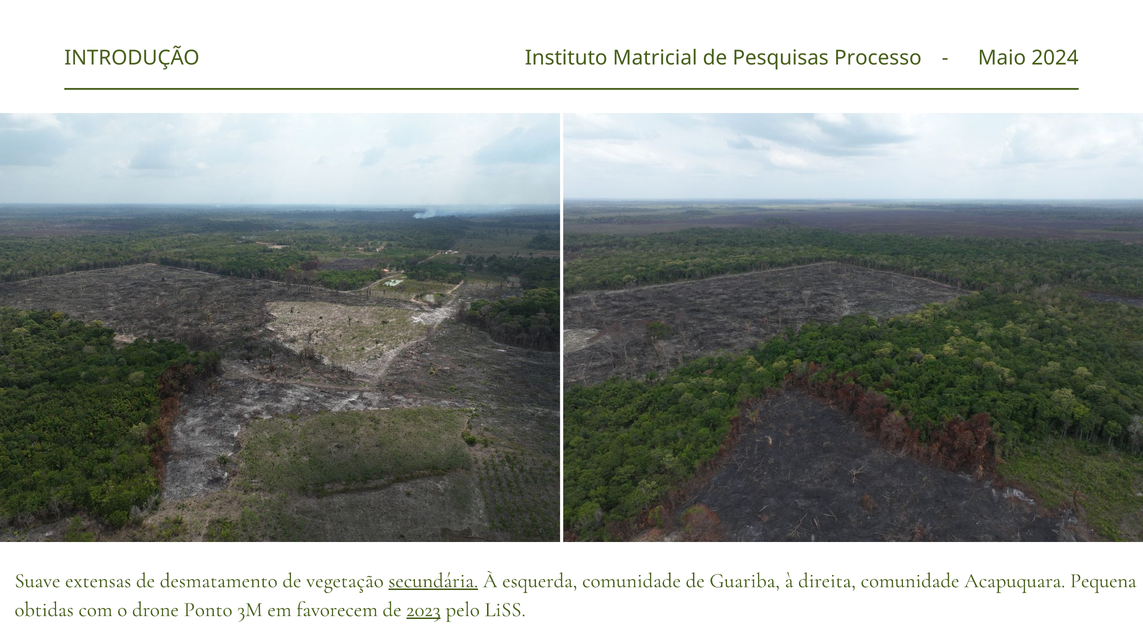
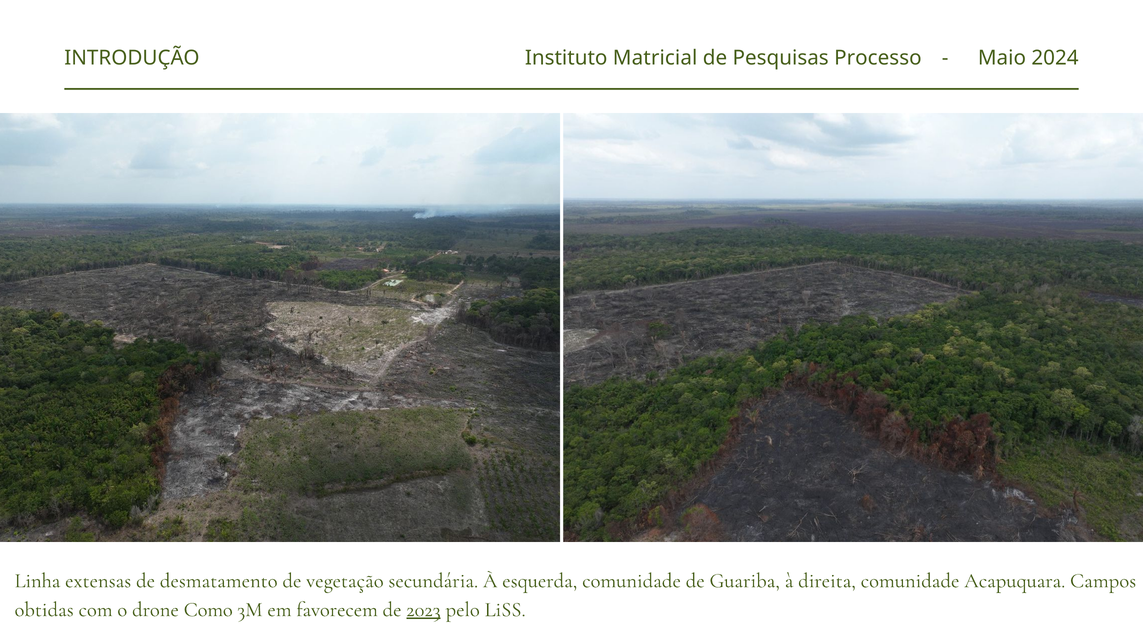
Suave: Suave -> Linha
secundária underline: present -> none
Pequena: Pequena -> Campos
Ponto: Ponto -> Como
